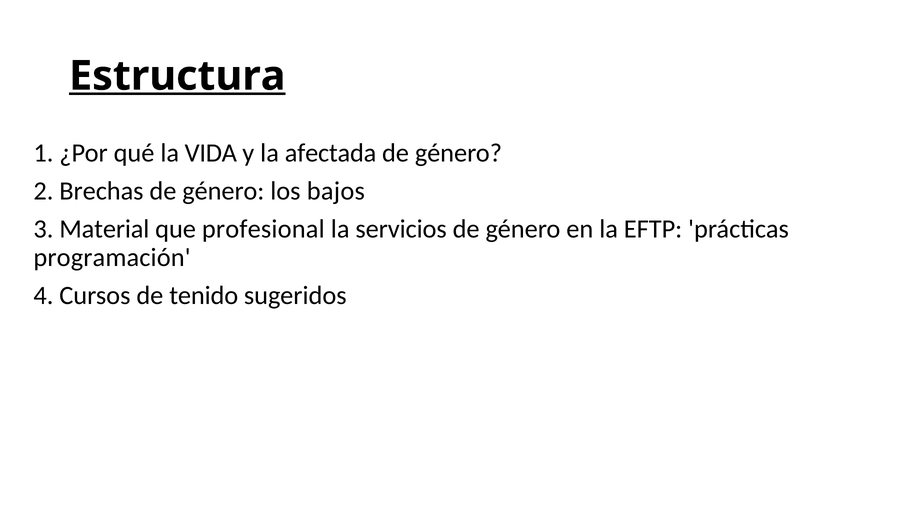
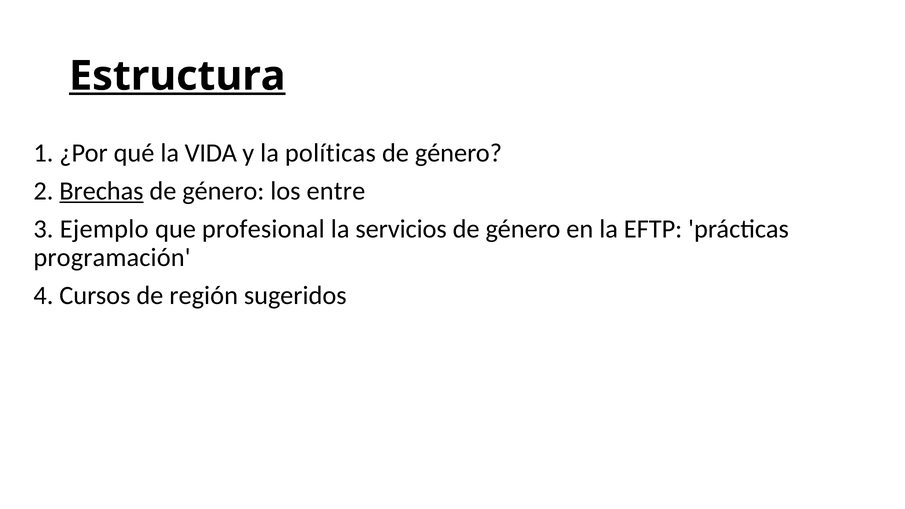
afectada: afectada -> políticas
Brechas underline: none -> present
bajos: bajos -> entre
Material: Material -> Ejemplo
tenido: tenido -> región
